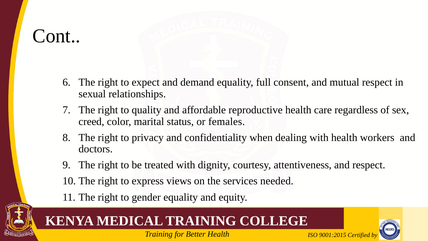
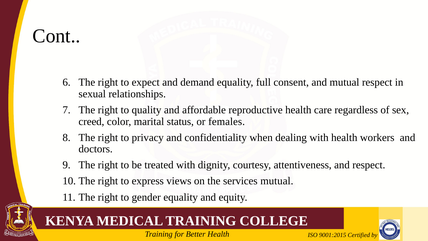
services needed: needed -> mutual
